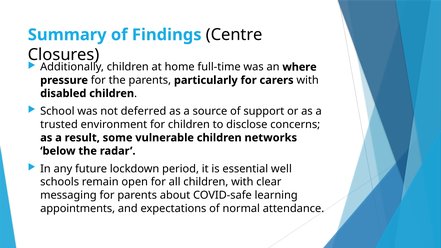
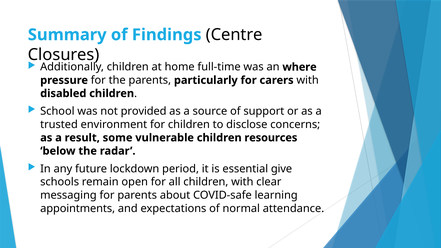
deferred: deferred -> provided
networks: networks -> resources
well: well -> give
